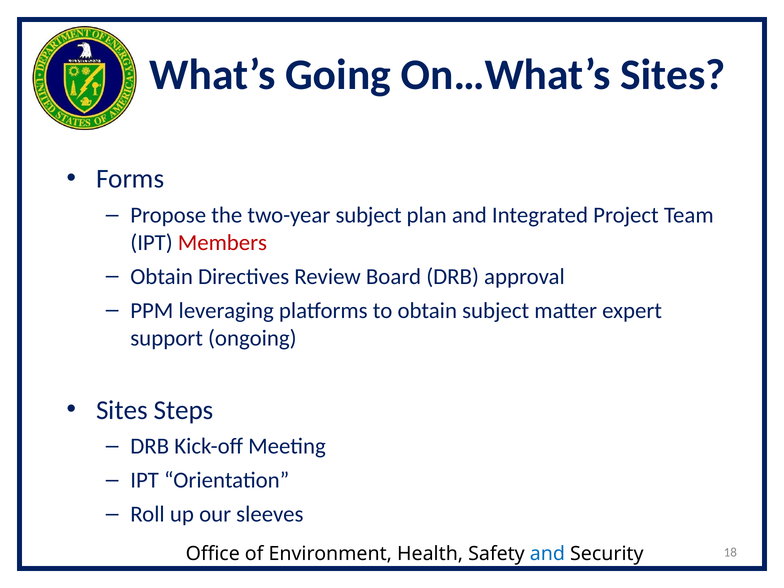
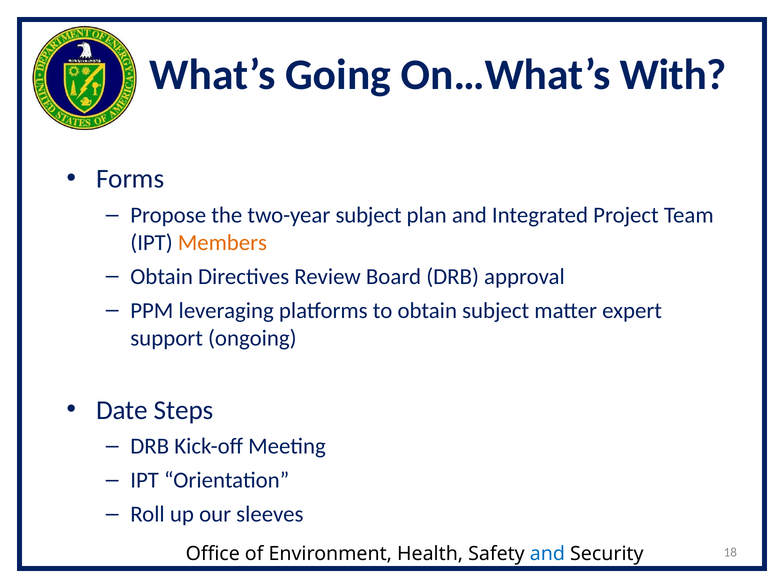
On…What’s Sites: Sites -> With
Members colour: red -> orange
Sites at (122, 410): Sites -> Date
